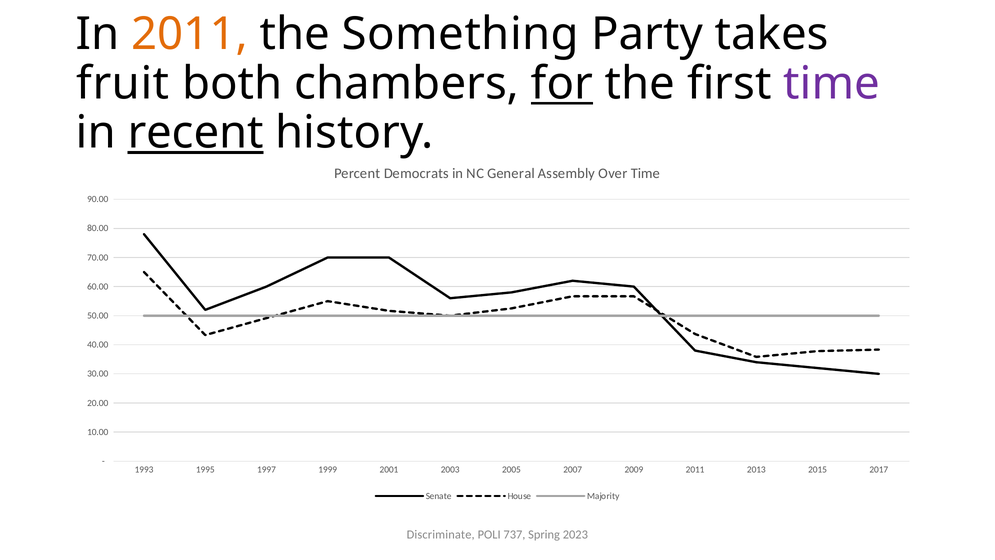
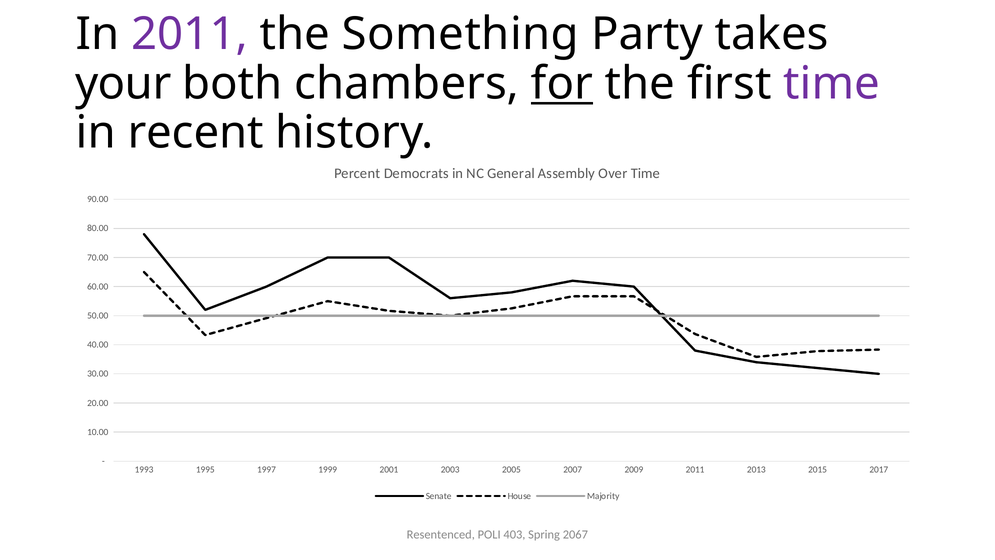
2011 at (190, 34) colour: orange -> purple
fruit: fruit -> your
recent underline: present -> none
Discriminate: Discriminate -> Resentenced
737: 737 -> 403
2023: 2023 -> 2067
